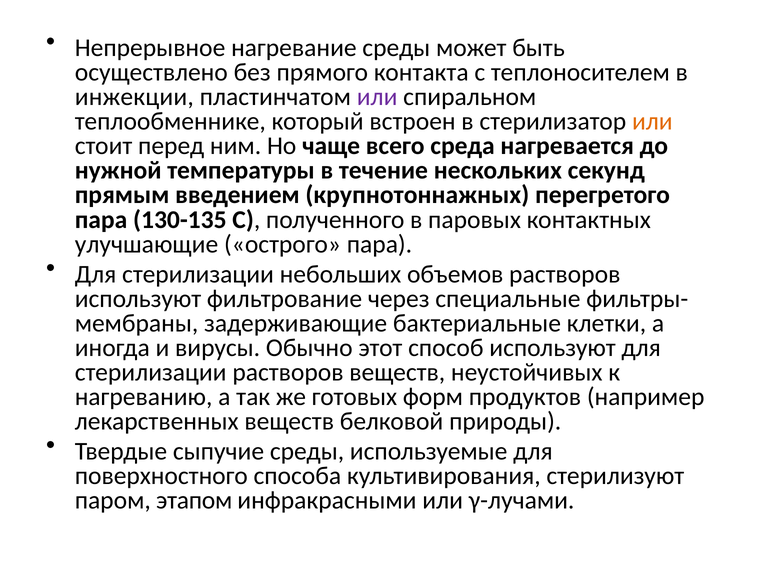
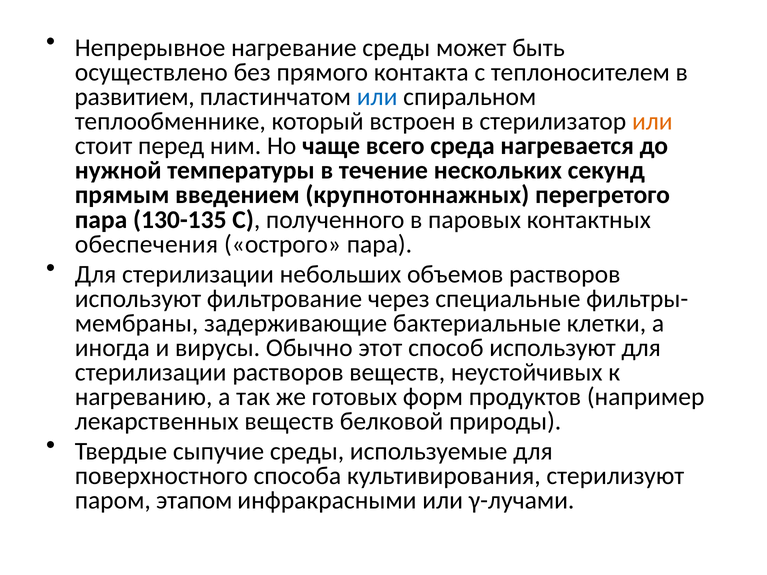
инжекции: инжекции -> развитием
или at (377, 97) colour: purple -> blue
улучшающие: улучшающие -> обеспечения
